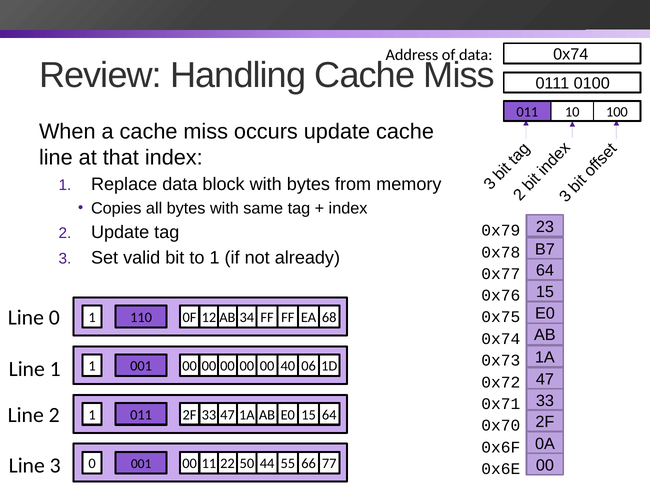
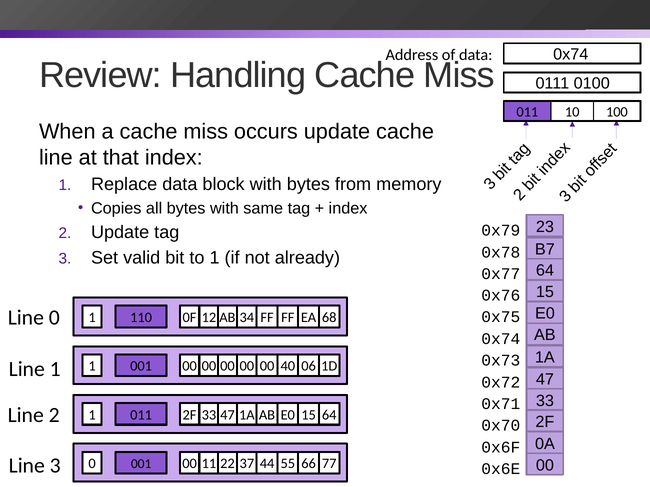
50: 50 -> 37
